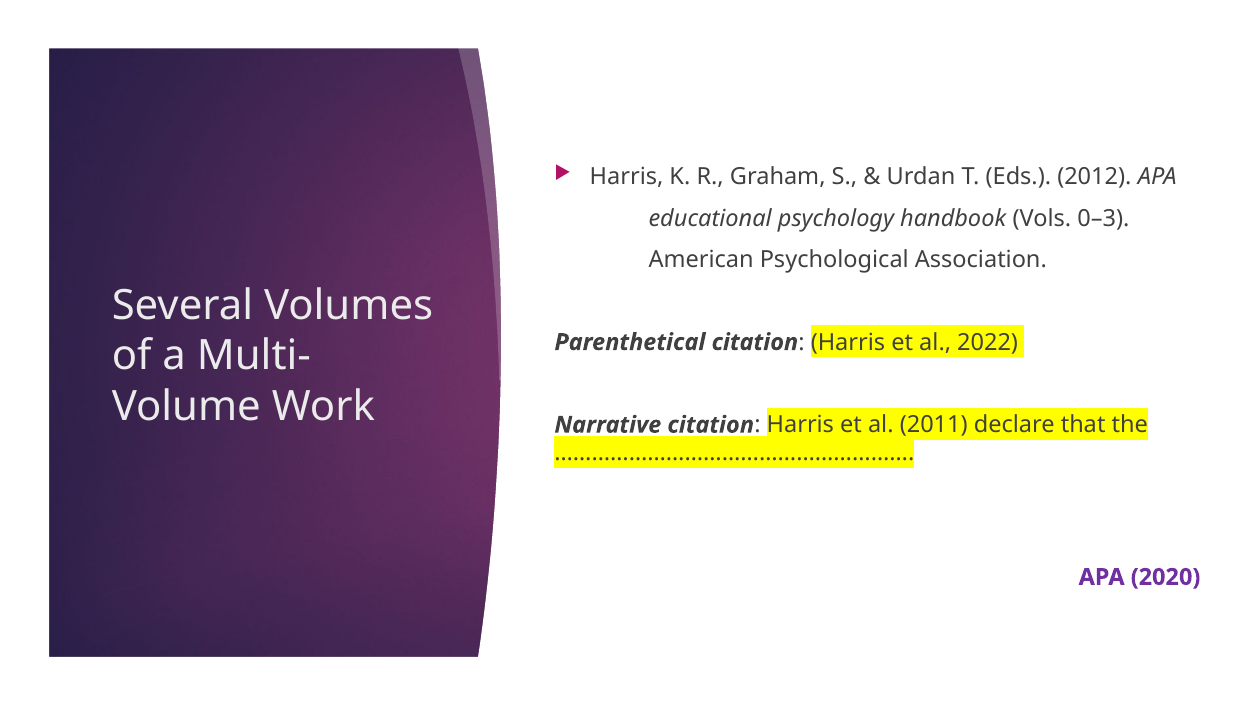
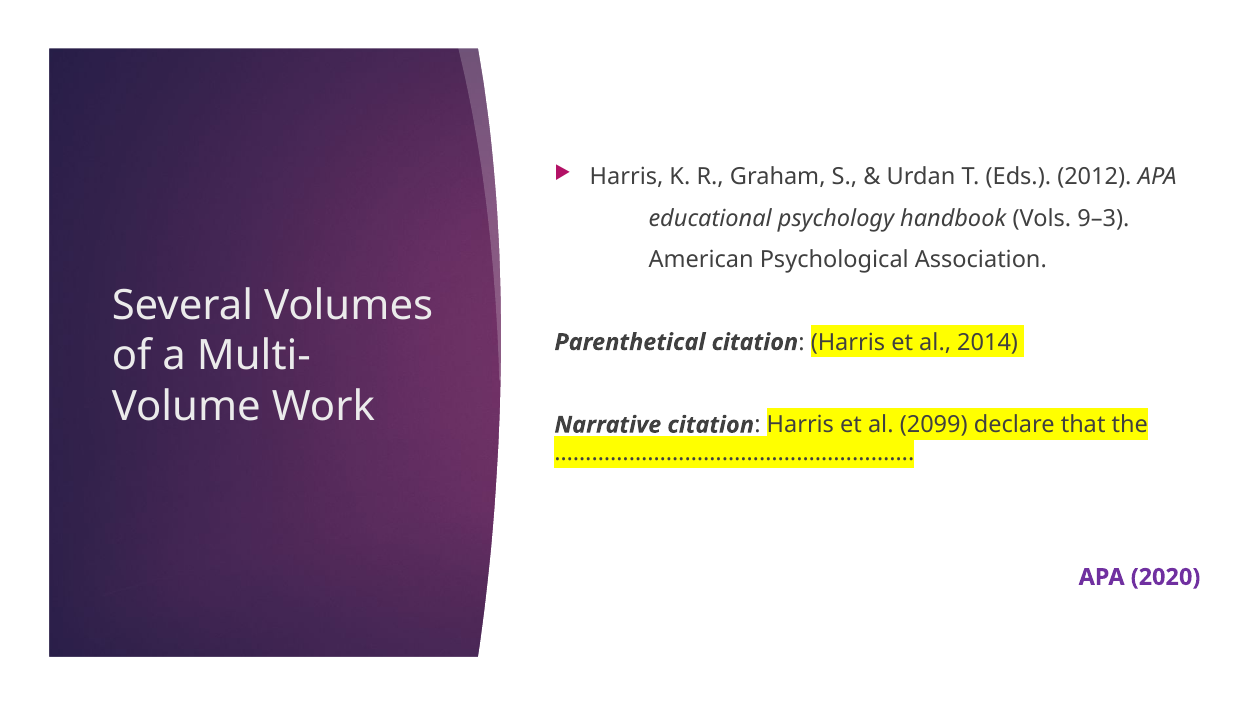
0–3: 0–3 -> 9–3
2022: 2022 -> 2014
2011: 2011 -> 2099
